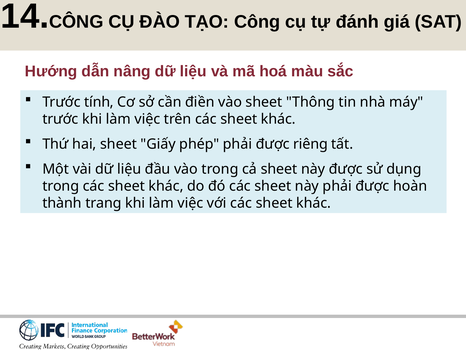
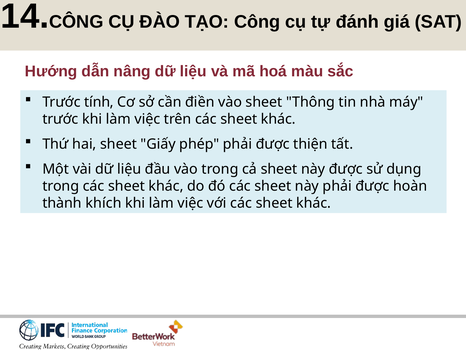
riêng: riêng -> thiện
trang: trang -> khích
